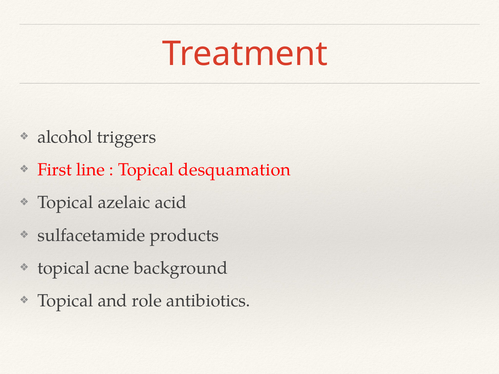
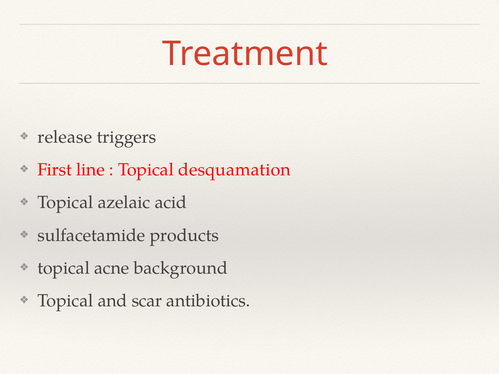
alcohol: alcohol -> release
role: role -> scar
